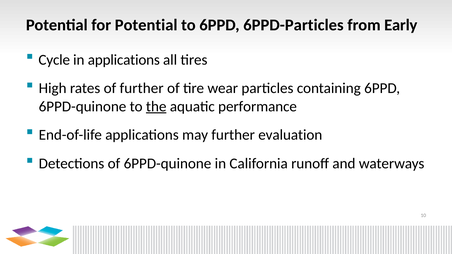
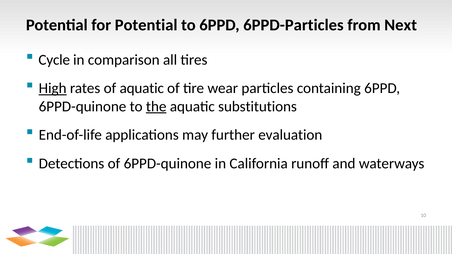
Early: Early -> Next
in applications: applications -> comparison
High underline: none -> present
of further: further -> aquatic
performance: performance -> substitutions
